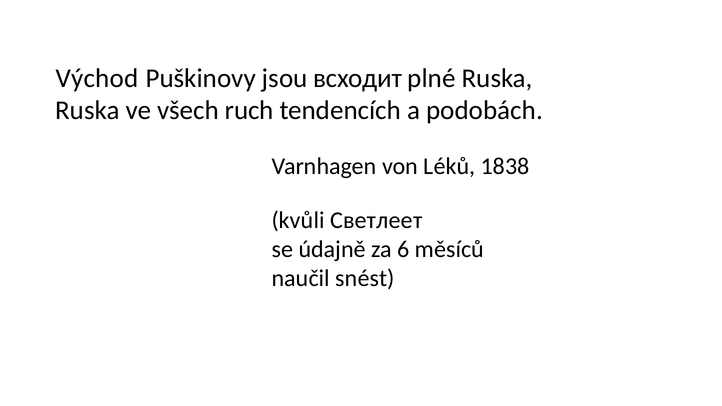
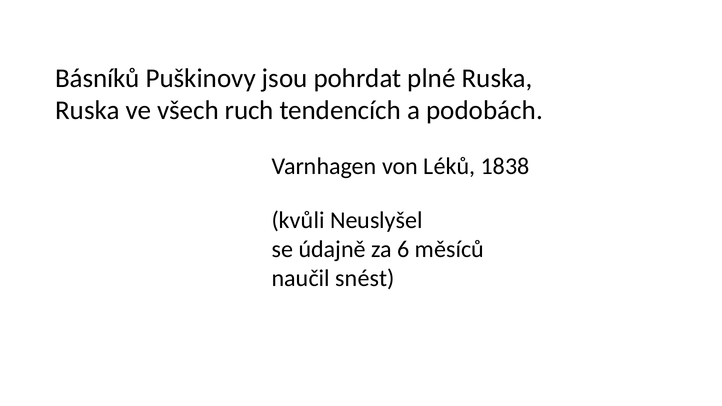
Východ: Východ -> Básníků
всходит: всходит -> pohrdat
Светлеет: Светлеет -> Neuslyšel
